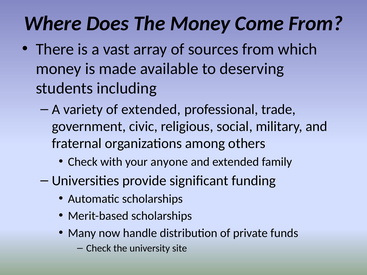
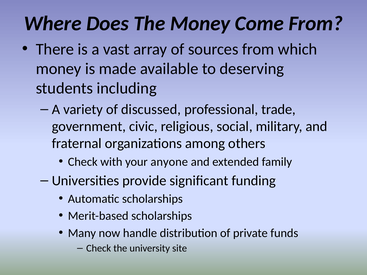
of extended: extended -> discussed
